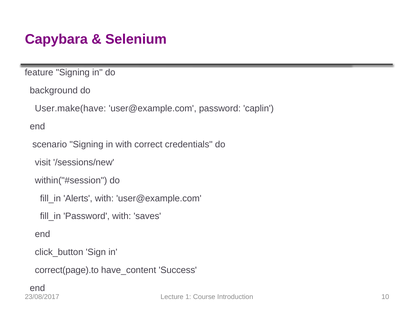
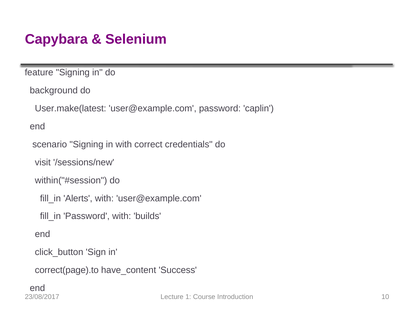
User.make(have: User.make(have -> User.make(latest
saves: saves -> builds
